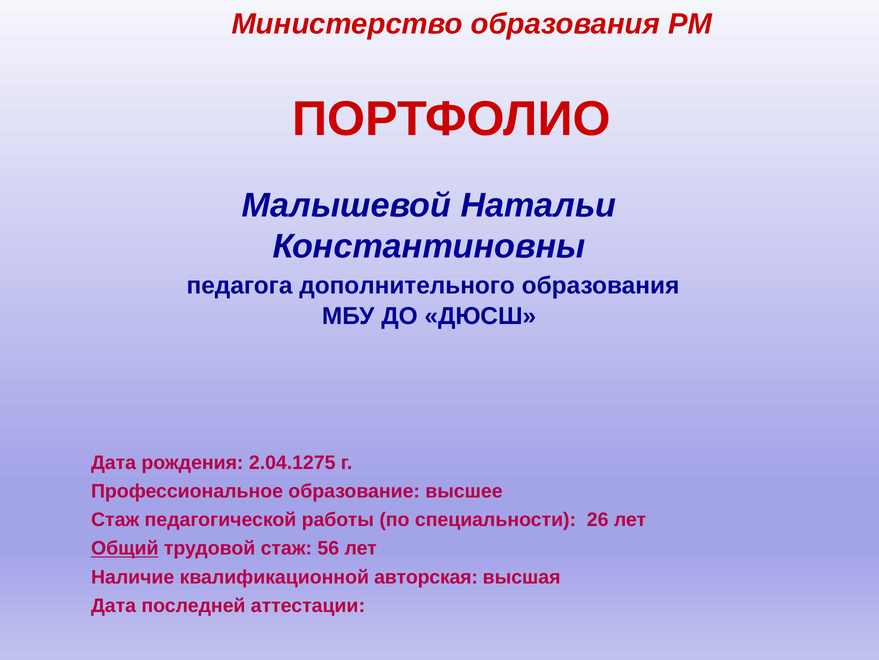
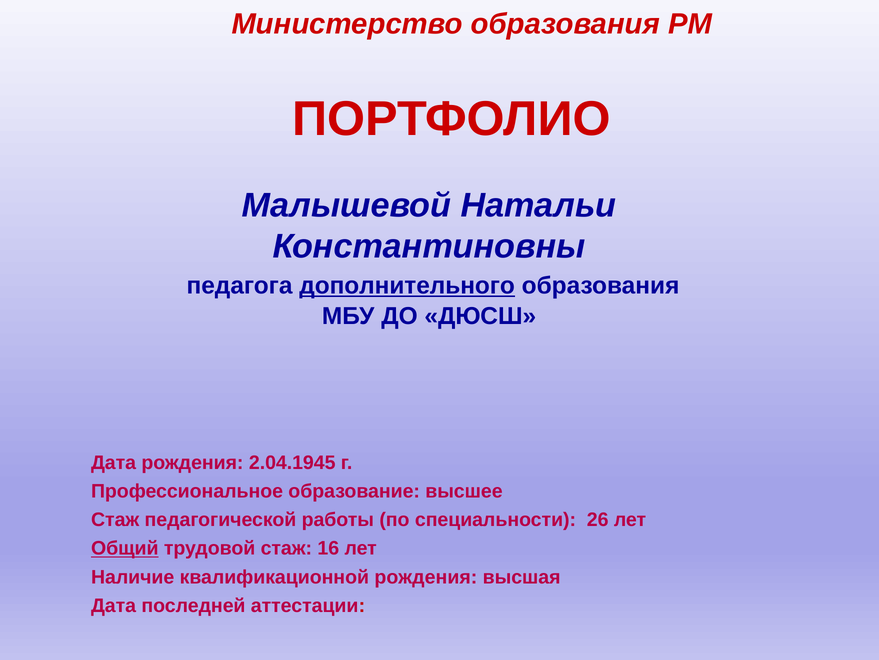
дополнительного underline: none -> present
2.04.1275: 2.04.1275 -> 2.04.1945
56: 56 -> 16
квалификационной авторская: авторская -> рождения
